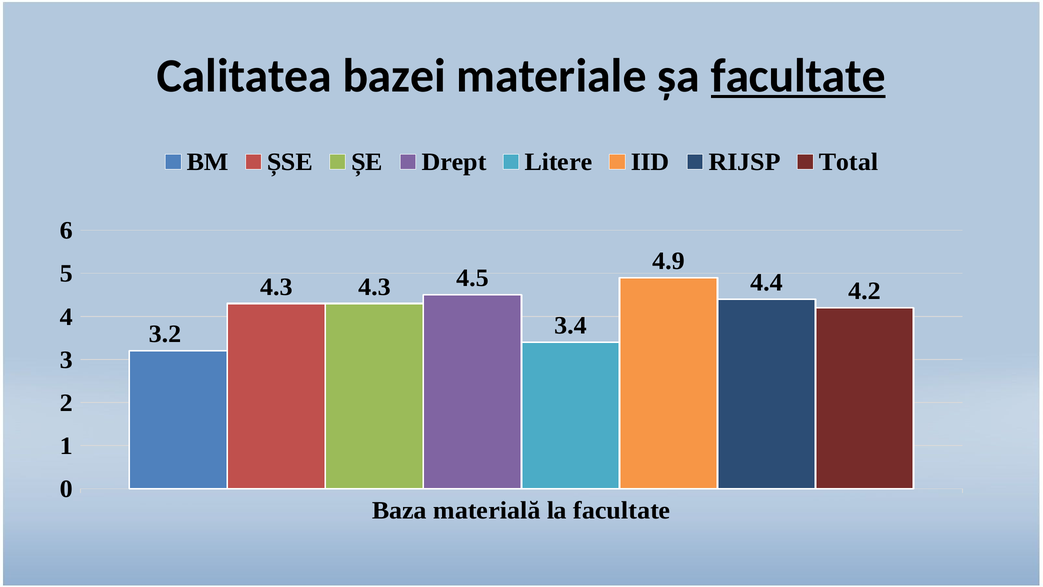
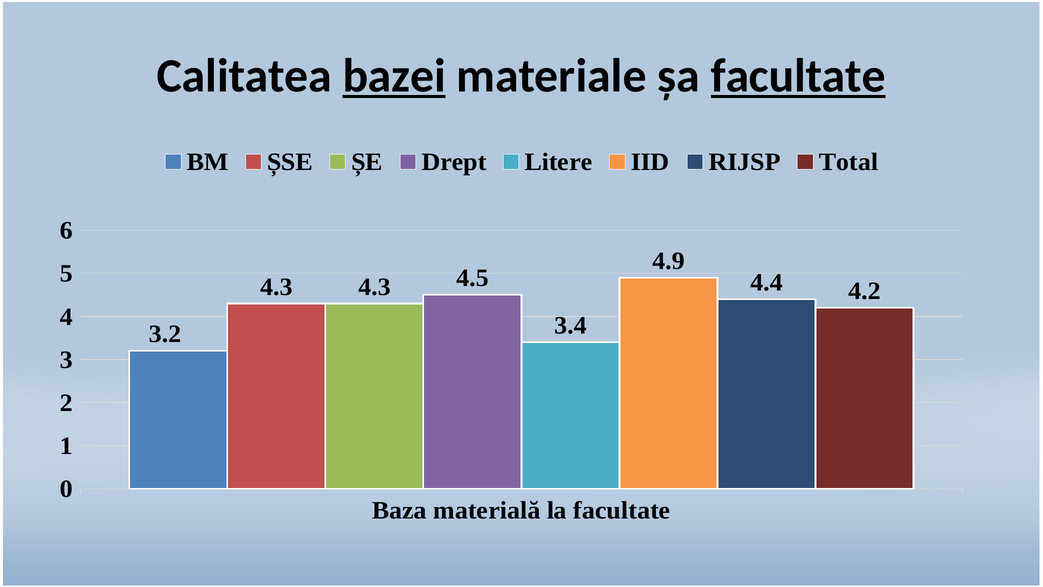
bazei underline: none -> present
